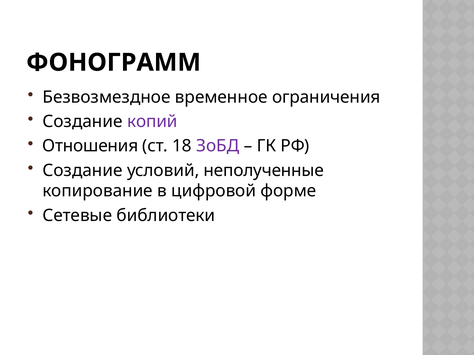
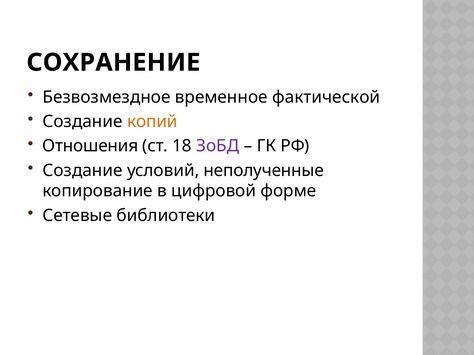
ФОНОГРАММ: ФОНОГРАММ -> СОХРАНЕНИЕ
ограничения: ограничения -> фактической
копий colour: purple -> orange
